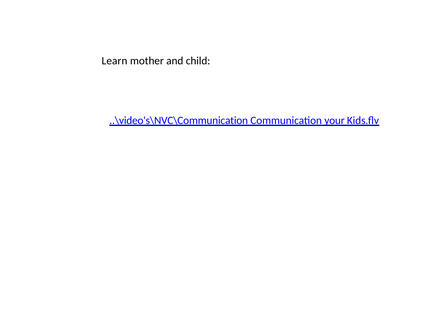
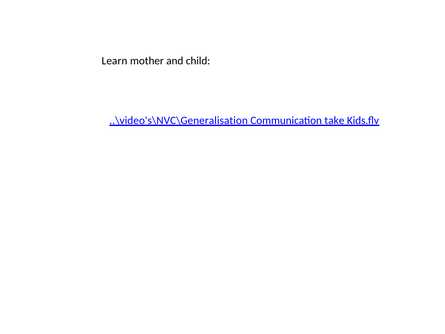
..\video's\NVC\Communication: ..\video's\NVC\Communication -> ..\video's\NVC\Generalisation
your: your -> take
